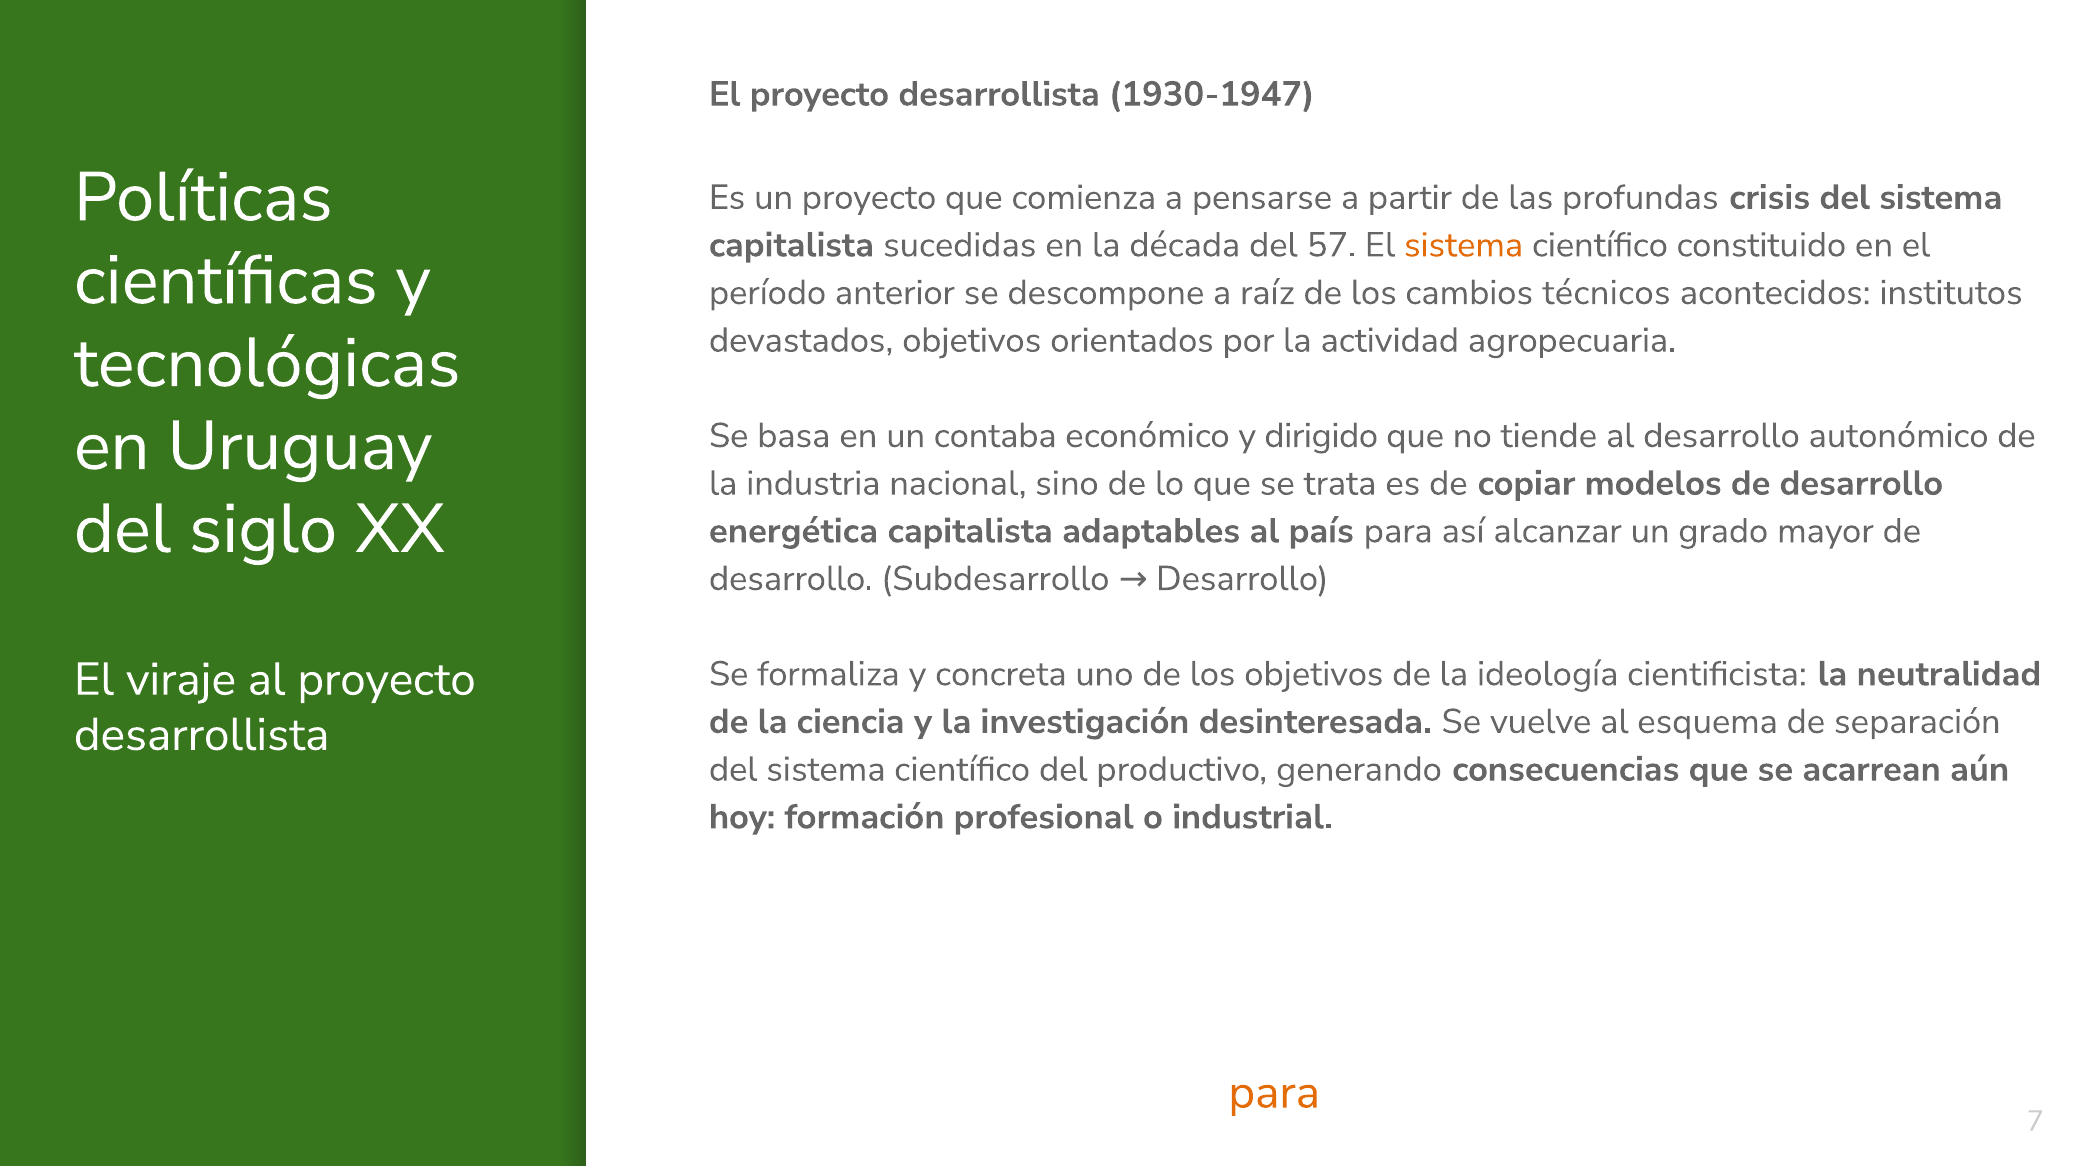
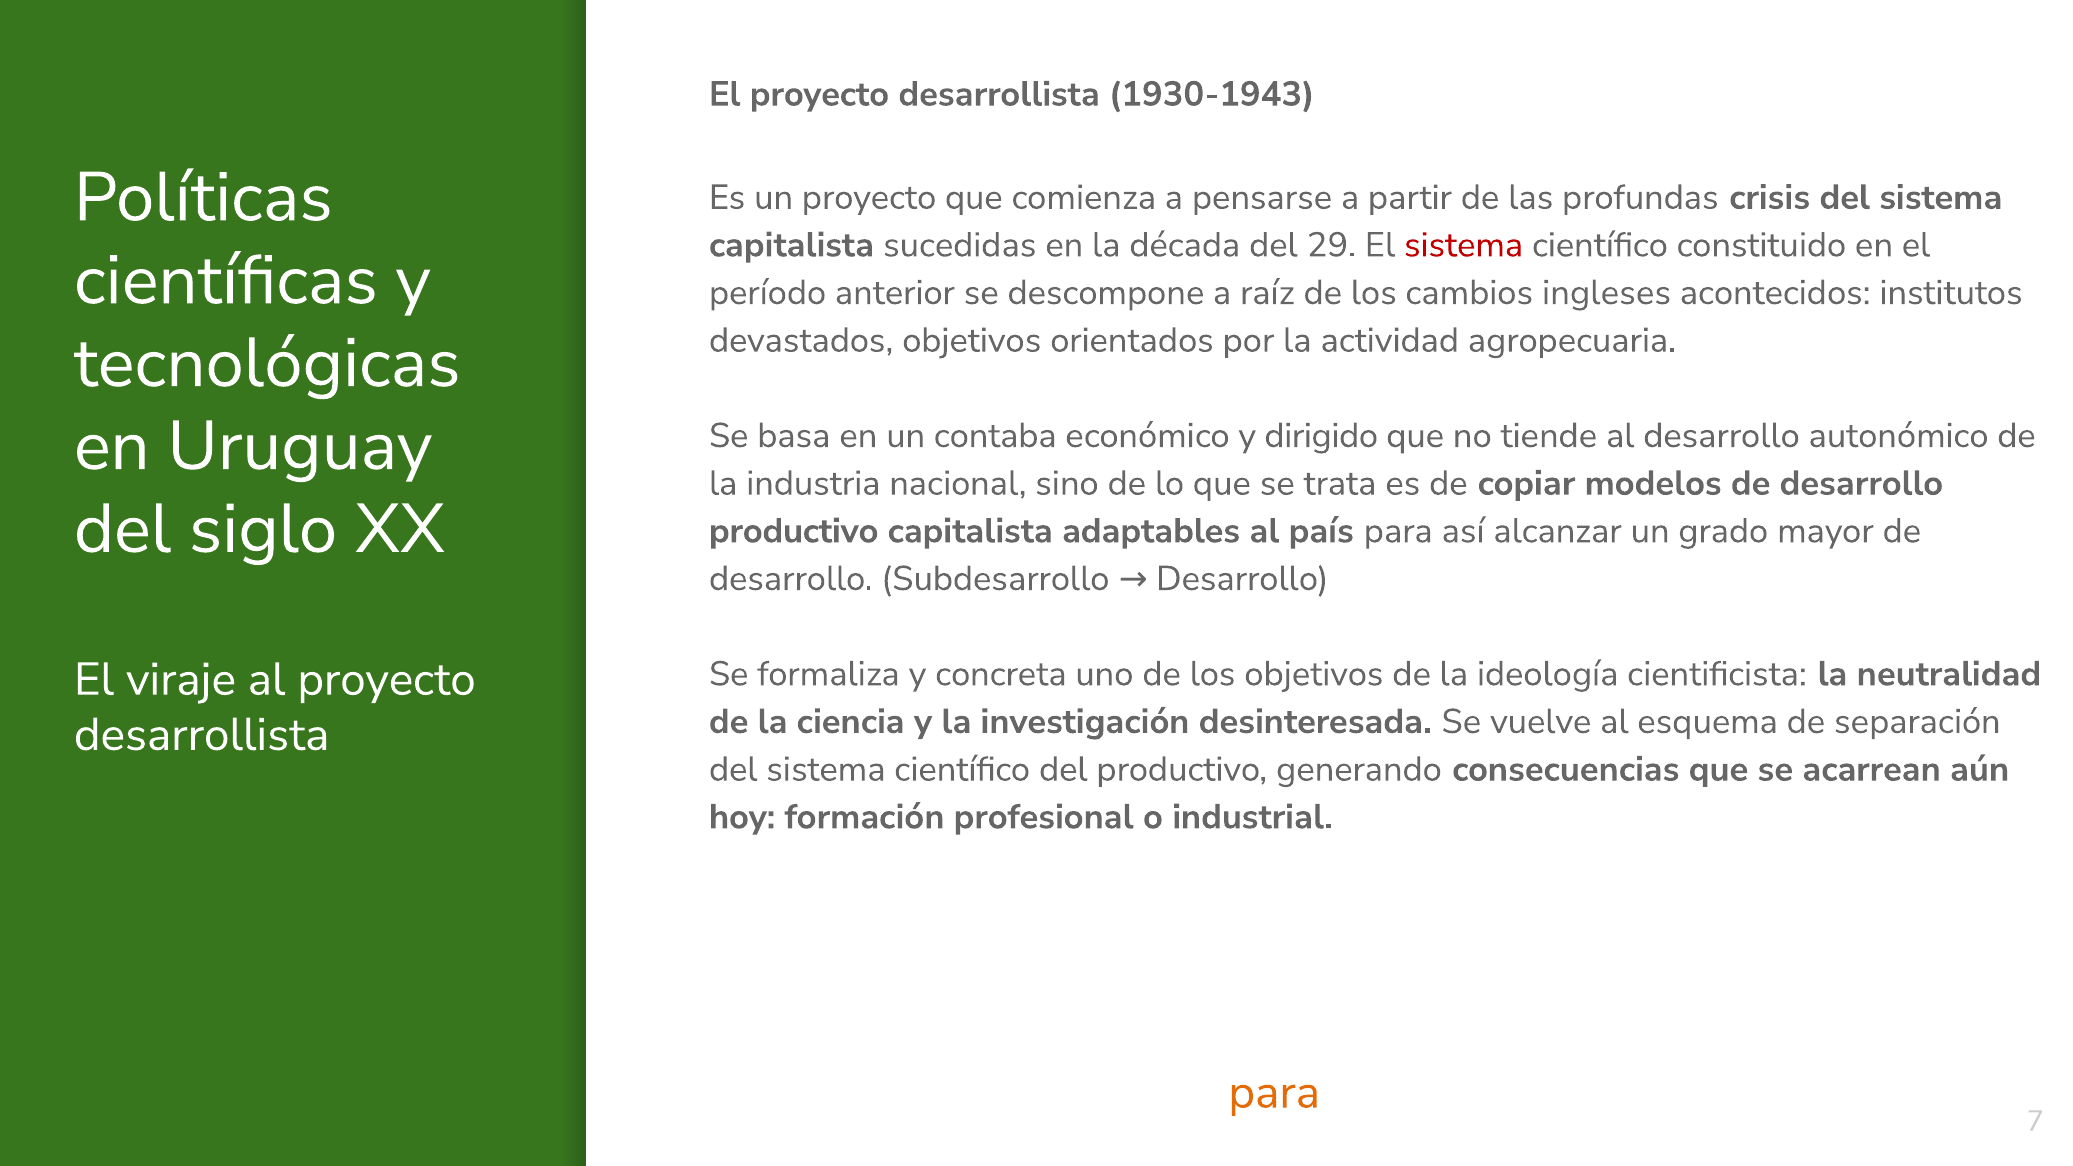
1930-1947: 1930-1947 -> 1930-1943
57: 57 -> 29
sistema at (1464, 245) colour: orange -> red
técnicos: técnicos -> ingleses
energética at (794, 531): energética -> productivo
